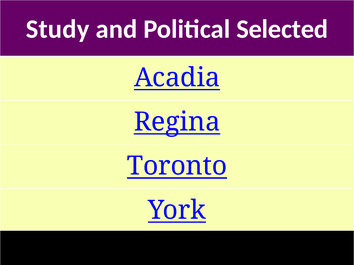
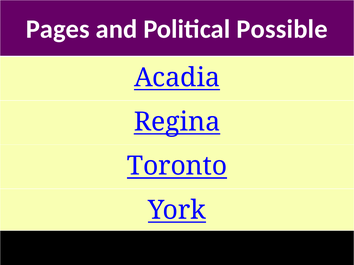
Study: Study -> Pages
Selected: Selected -> Possible
